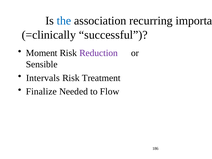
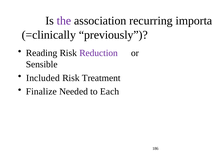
the colour: blue -> purple
successful: successful -> previously
Moment: Moment -> Reading
Intervals: Intervals -> Included
Flow: Flow -> Each
